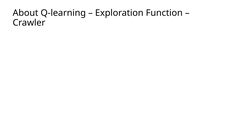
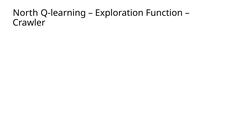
About: About -> North
